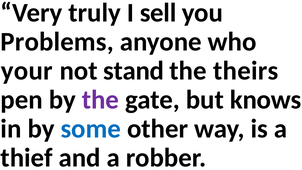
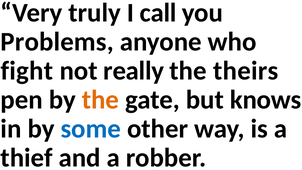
sell: sell -> call
your: your -> fight
stand: stand -> really
the at (100, 100) colour: purple -> orange
